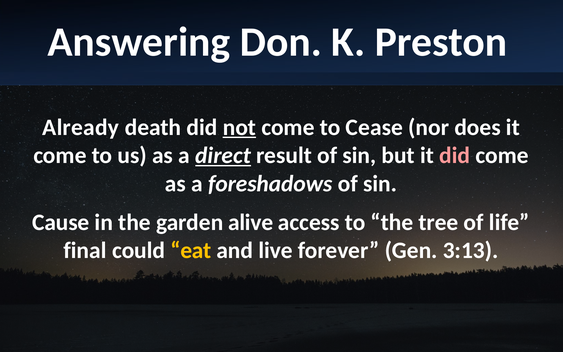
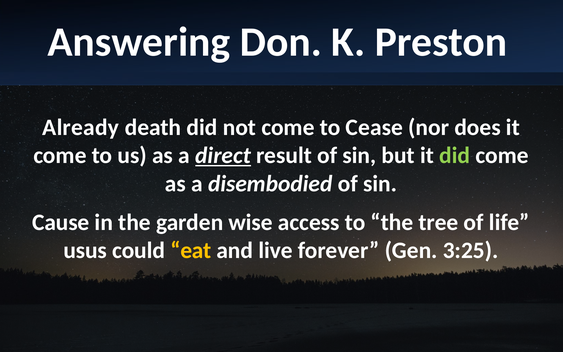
not underline: present -> none
did at (455, 155) colour: pink -> light green
foreshadows: foreshadows -> disembodied
alive: alive -> wise
final: final -> usus
3:13: 3:13 -> 3:25
